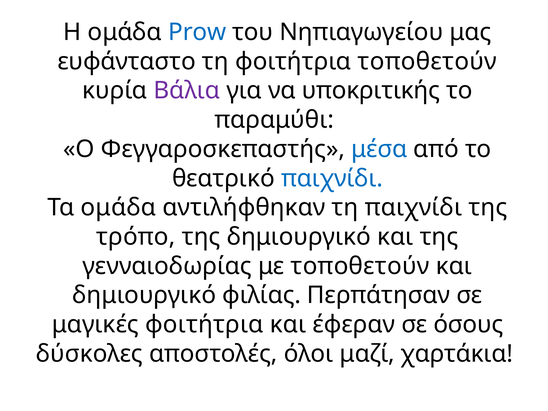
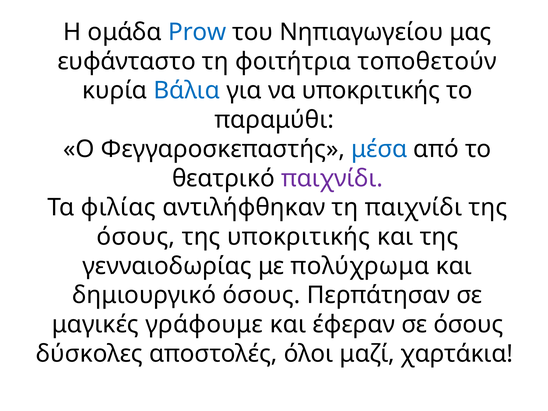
Βάλια colour: purple -> blue
παιχνίδι at (332, 178) colour: blue -> purple
Τα ομάδα: ομάδα -> φιλίας
τρόπο at (136, 237): τρόπο -> όσους
της δημιουργικό: δημιουργικό -> υποκριτικής
με τοποθετούν: τοποθετούν -> πολύχρωμα
δημιουργικό φιλίας: φιλίας -> όσους
μαγικές φοιτήτρια: φοιτήτρια -> γράφουμε
